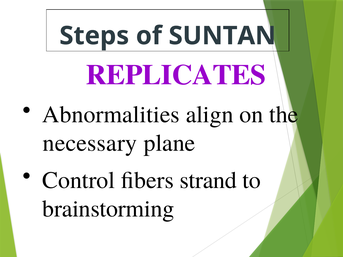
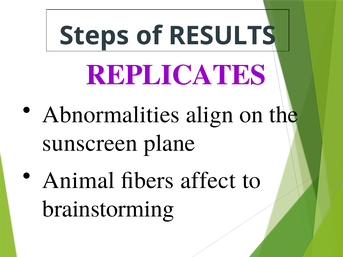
SUNTAN: SUNTAN -> RESULTS
necessary: necessary -> sunscreen
Control: Control -> Animal
strand: strand -> affect
